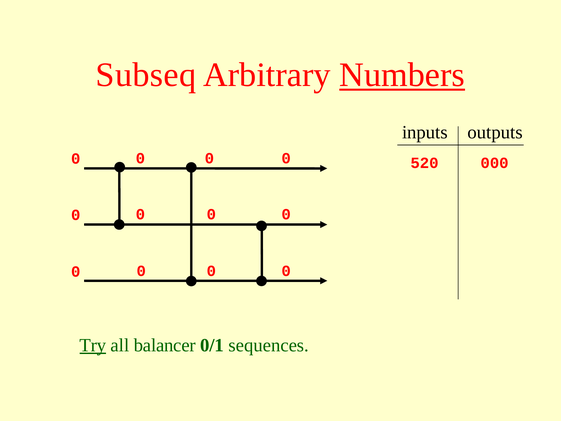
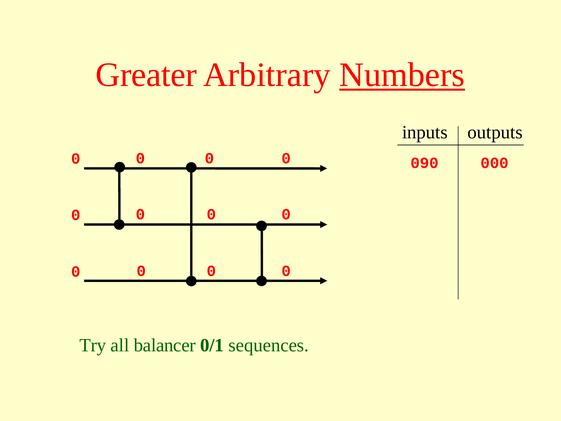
Subseq: Subseq -> Greater
520: 520 -> 090
Try underline: present -> none
